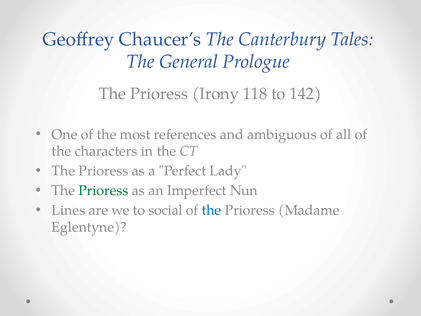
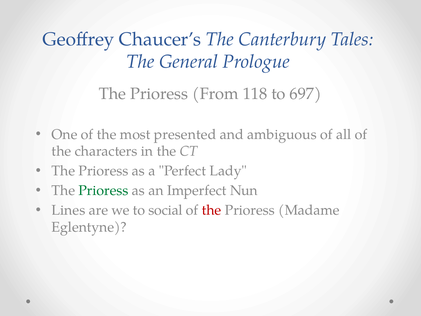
Irony: Irony -> From
142: 142 -> 697
references: references -> presented
the at (212, 210) colour: blue -> red
